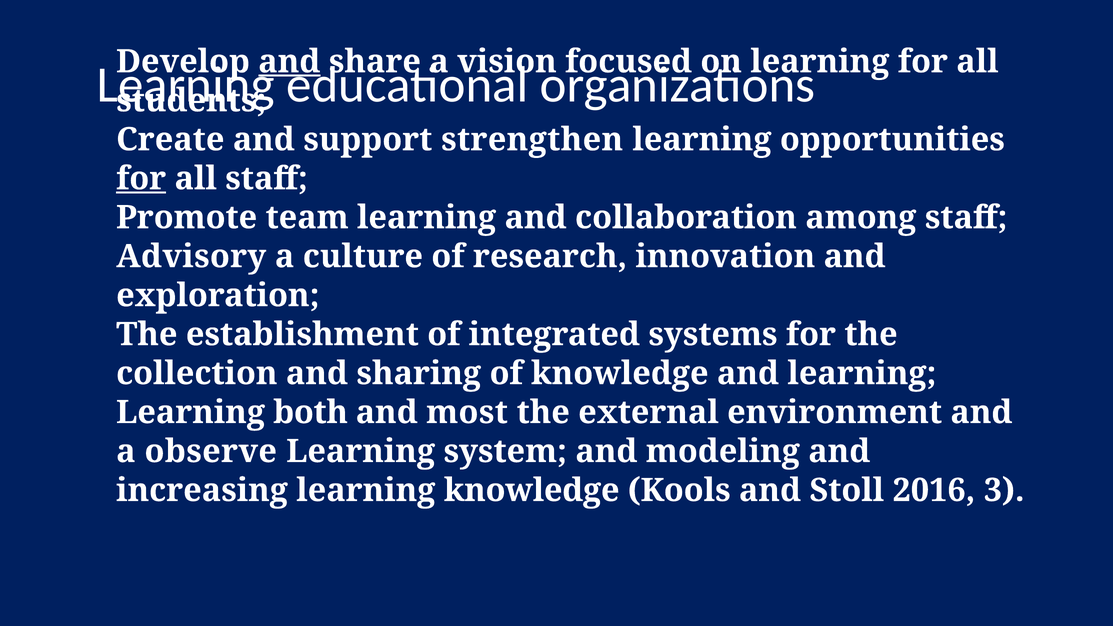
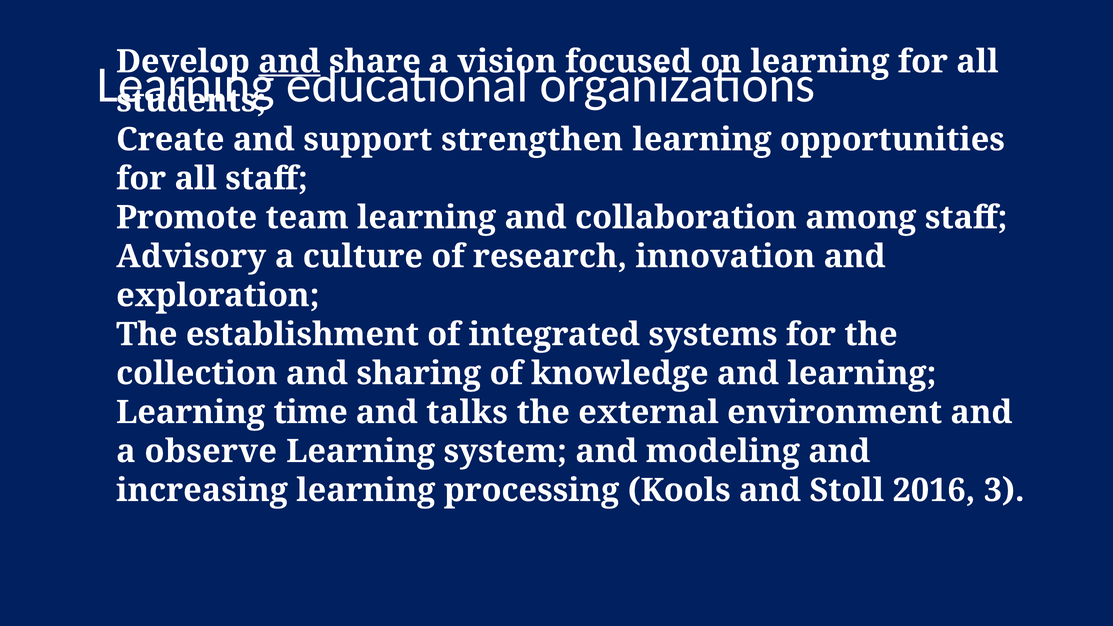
for at (141, 179) underline: present -> none
both: both -> time
most: most -> talks
learning knowledge: knowledge -> processing
